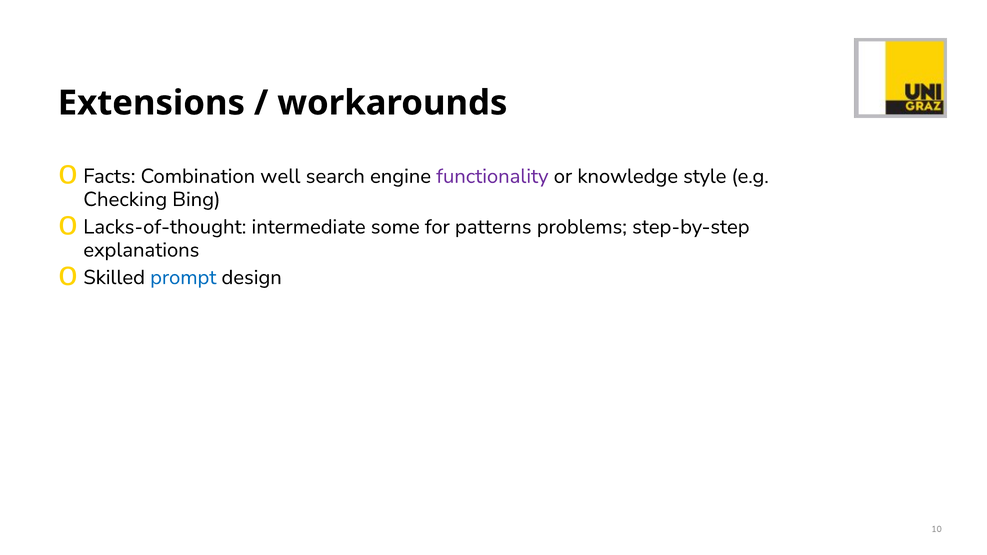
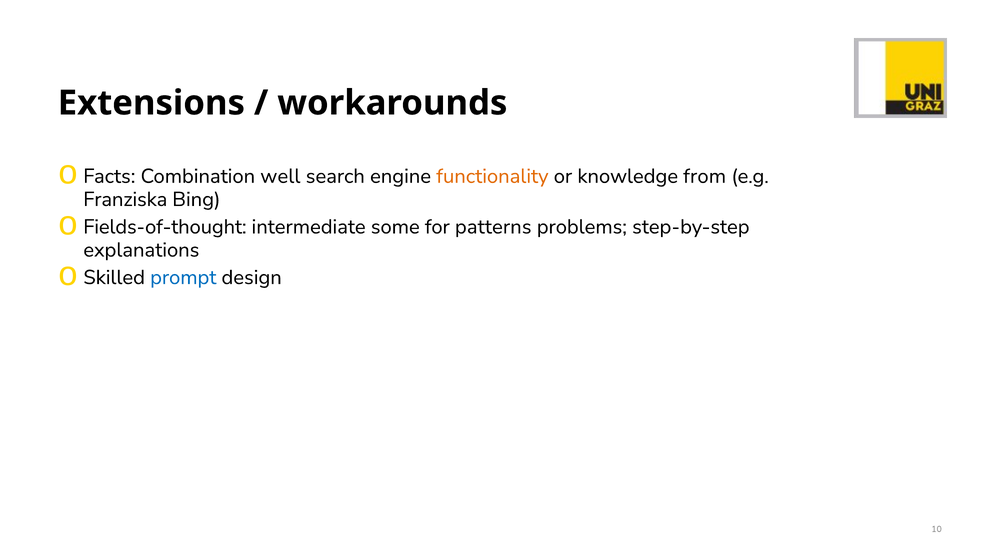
functionality colour: purple -> orange
style: style -> from
Checking: Checking -> Franziska
Lacks-of-thought: Lacks-of-thought -> Fields-of-thought
